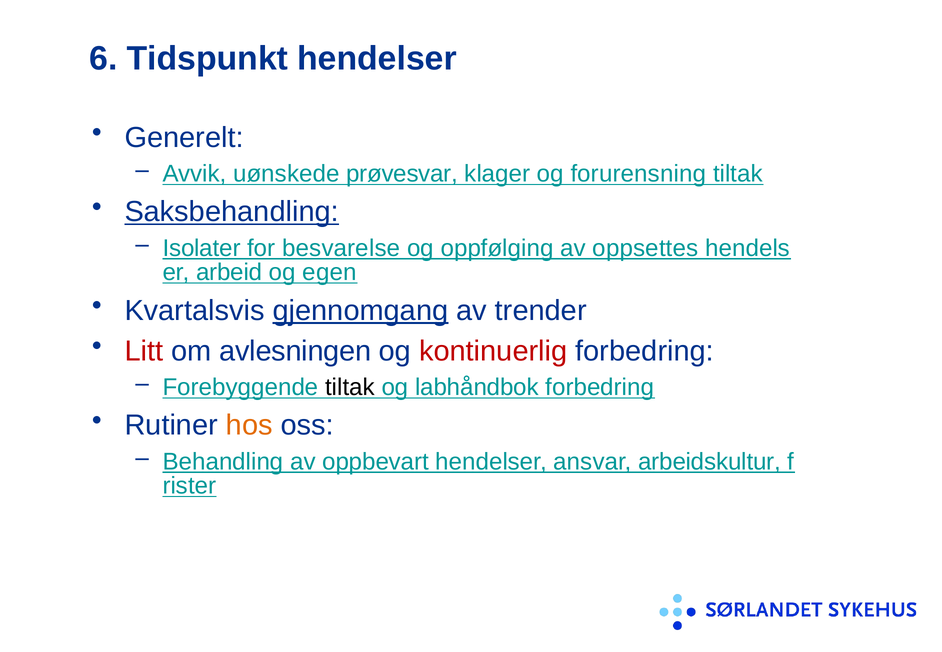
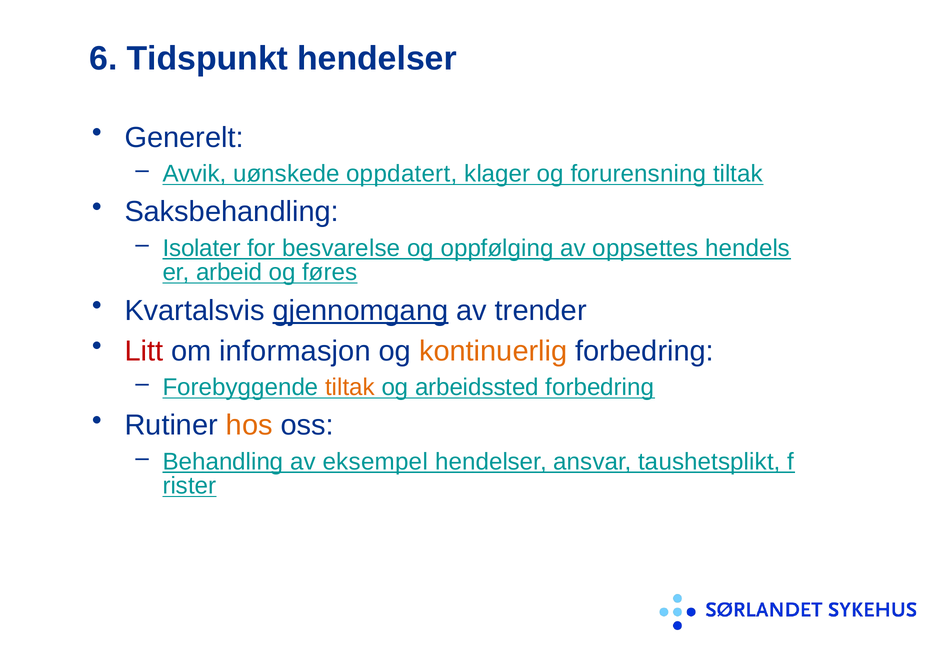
prøvesvar: prøvesvar -> oppdatert
Saksbehandling underline: present -> none
egen: egen -> føres
avlesningen: avlesningen -> informasjon
kontinuerlig colour: red -> orange
tiltak at (350, 387) colour: black -> orange
labhåndbok: labhåndbok -> arbeidssted
oppbevart: oppbevart -> eksempel
arbeidskultur: arbeidskultur -> taushetsplikt
